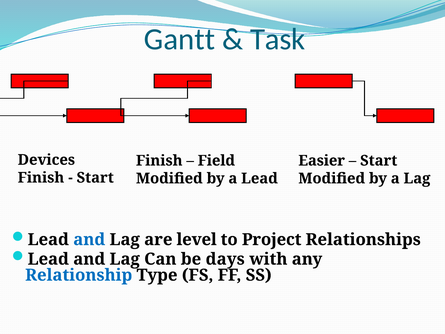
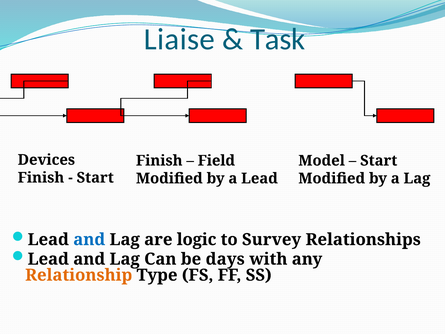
Gantt: Gantt -> Liaise
Easier: Easier -> Model
level: level -> logic
Project: Project -> Survey
Relationship colour: blue -> orange
